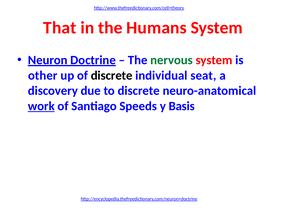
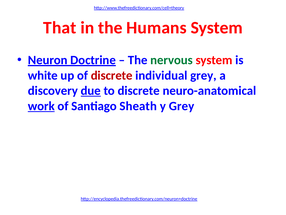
other: other -> white
discrete at (112, 75) colour: black -> red
individual seat: seat -> grey
due underline: none -> present
Speeds: Speeds -> Sheath
y Basis: Basis -> Grey
